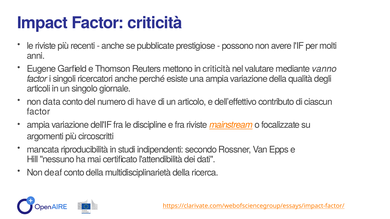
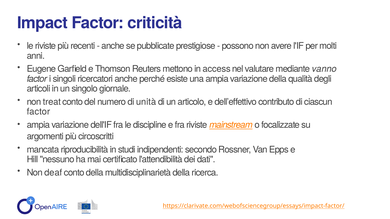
in criticità: criticità -> access
data: data -> treat
have: have -> unità
